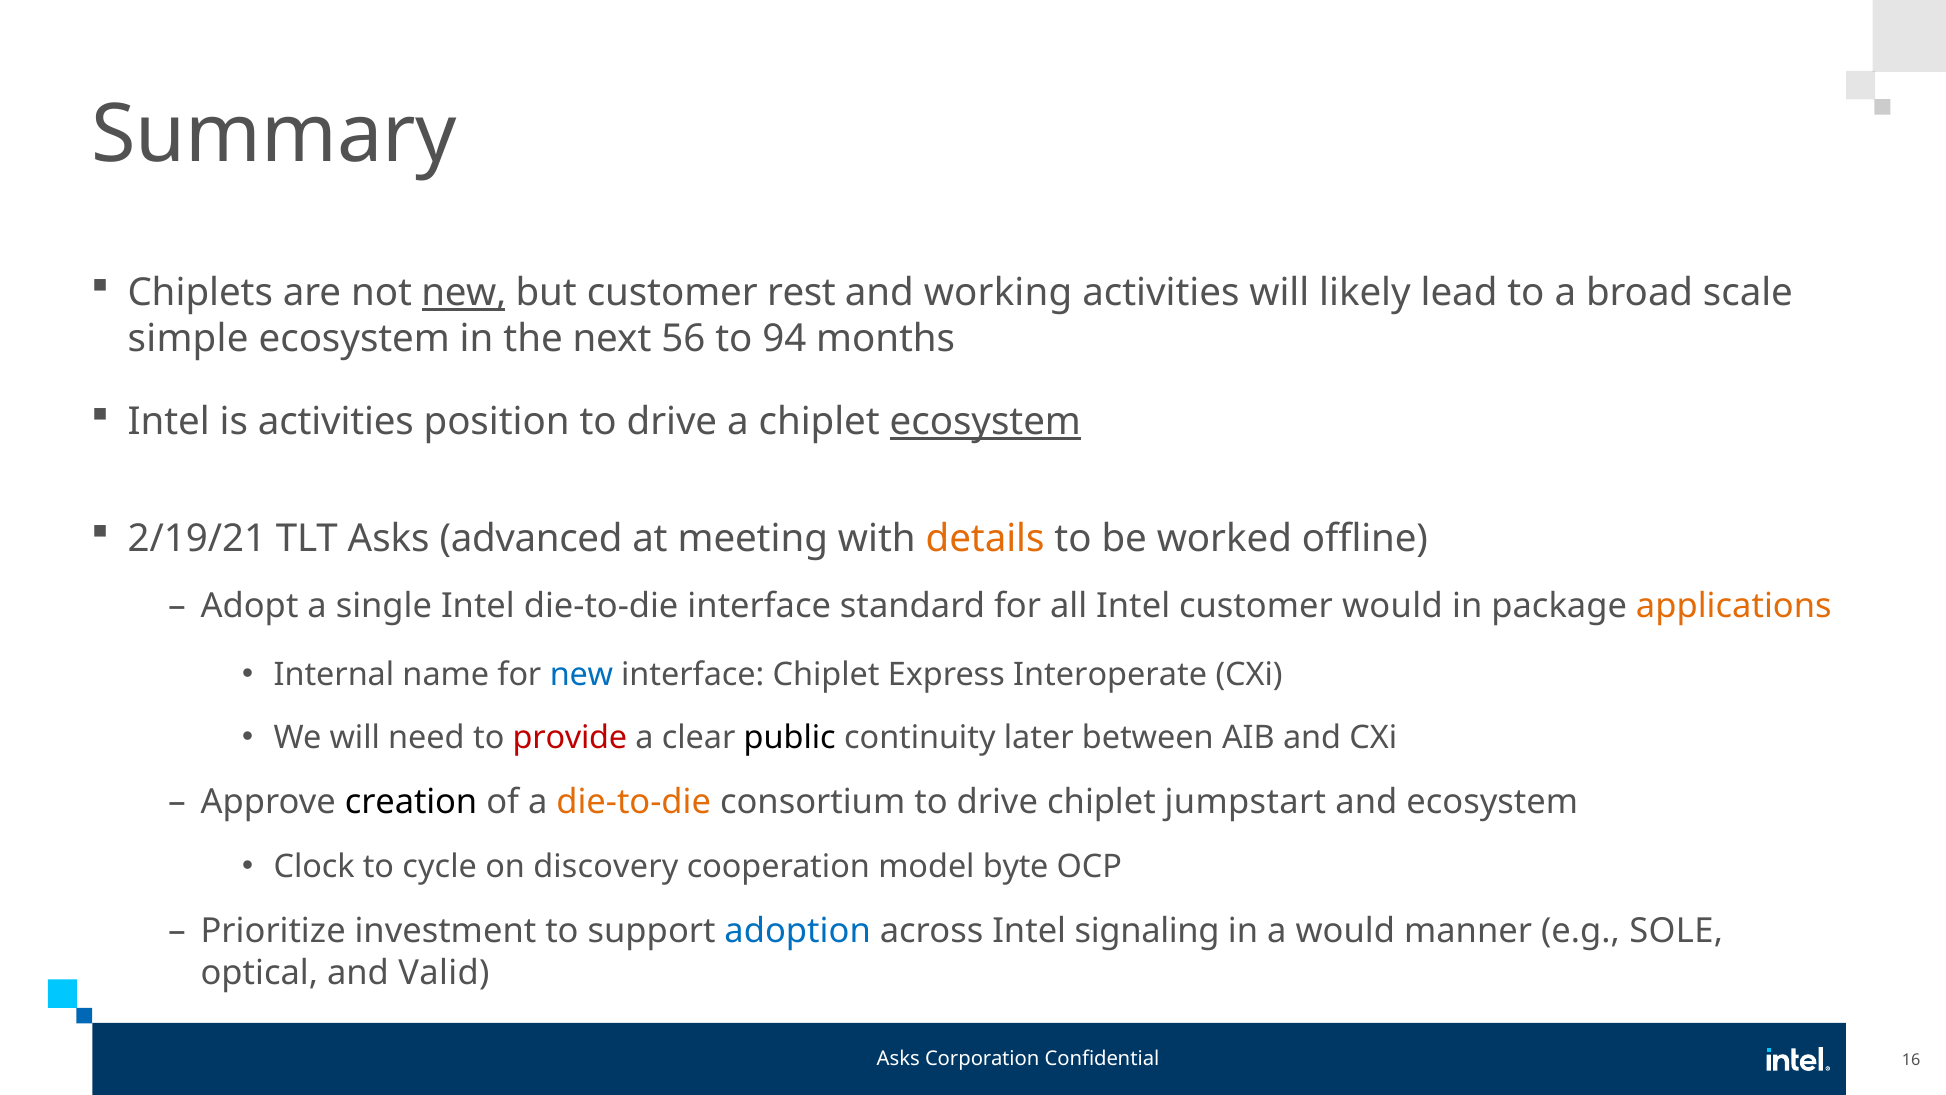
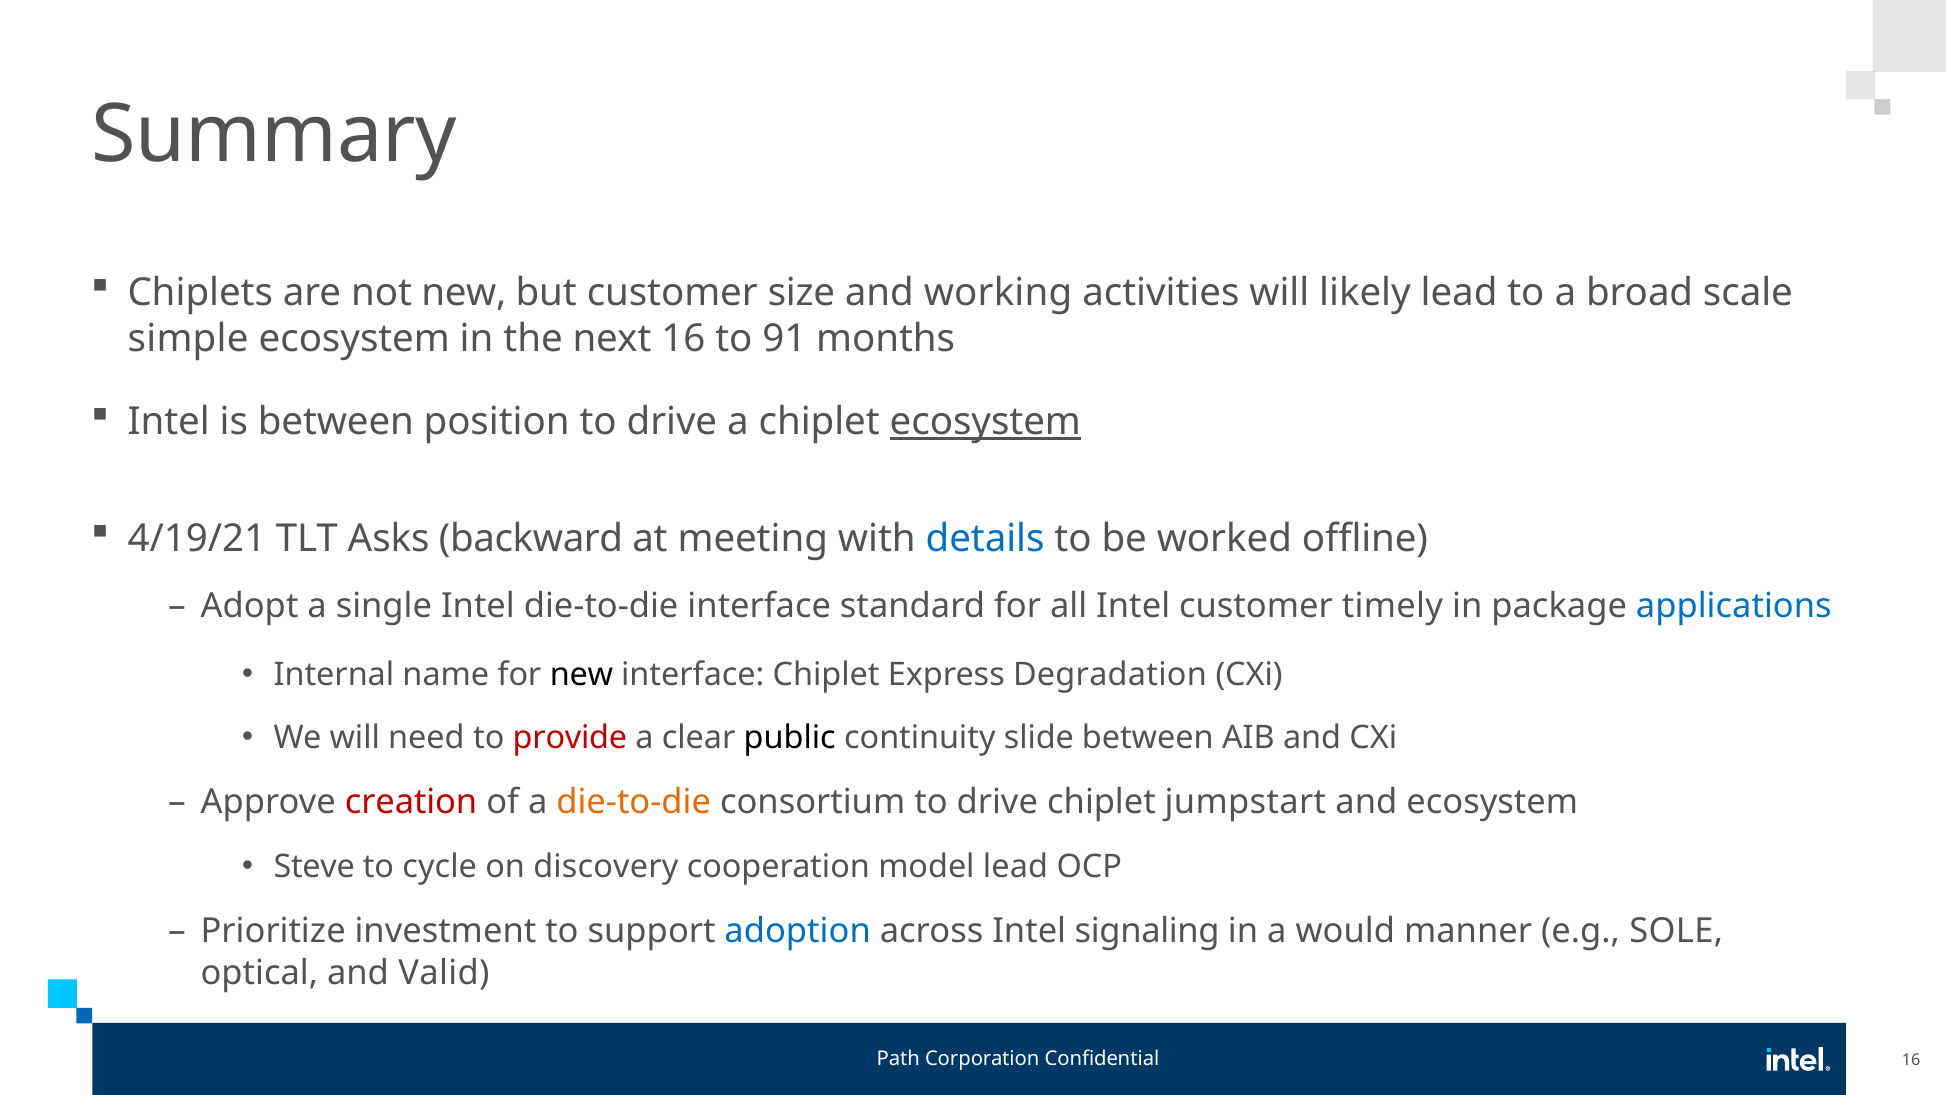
new at (464, 293) underline: present -> none
rest: rest -> size
next 56: 56 -> 16
94: 94 -> 91
is activities: activities -> between
2/19/21: 2/19/21 -> 4/19/21
advanced: advanced -> backward
details colour: orange -> blue
customer would: would -> timely
applications colour: orange -> blue
new at (581, 674) colour: blue -> black
Interoperate: Interoperate -> Degradation
later: later -> slide
creation colour: black -> red
Clock: Clock -> Steve
model byte: byte -> lead
Asks at (898, 1058): Asks -> Path
